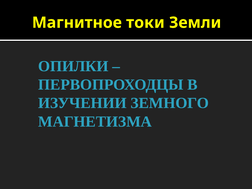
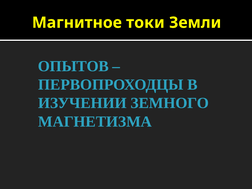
ОПИЛКИ: ОПИЛКИ -> ОПЫТОВ
